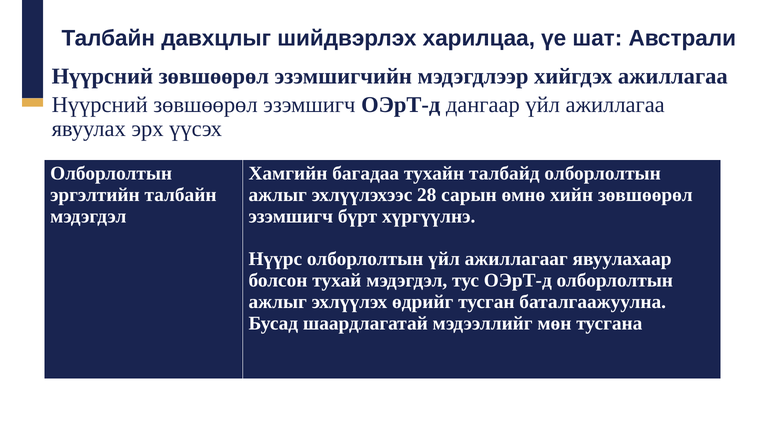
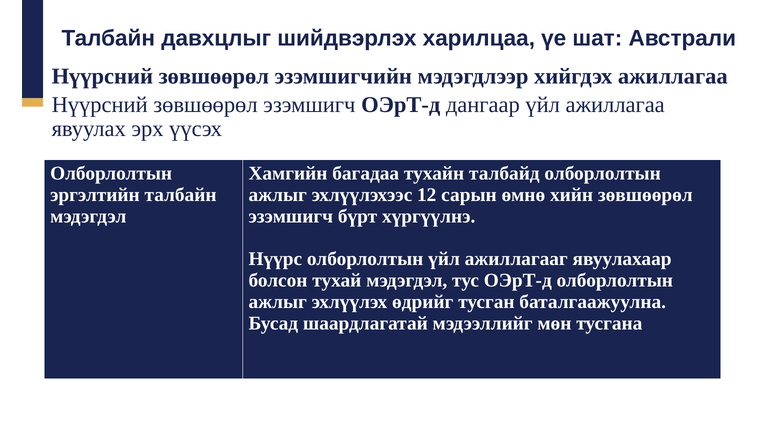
28: 28 -> 12
